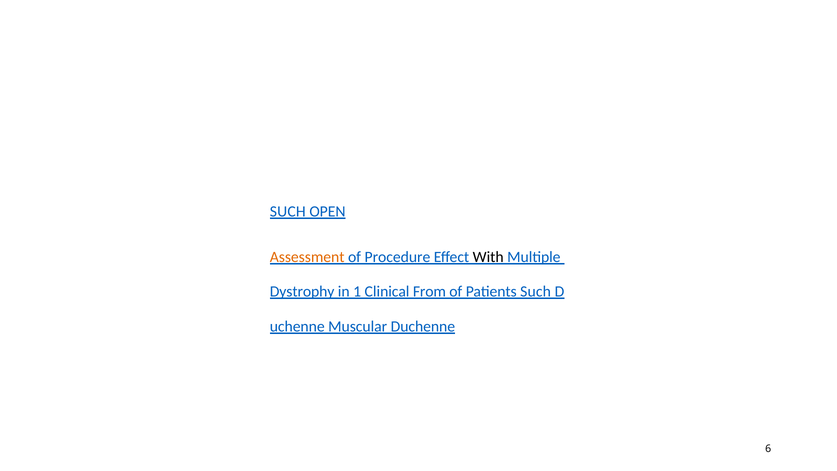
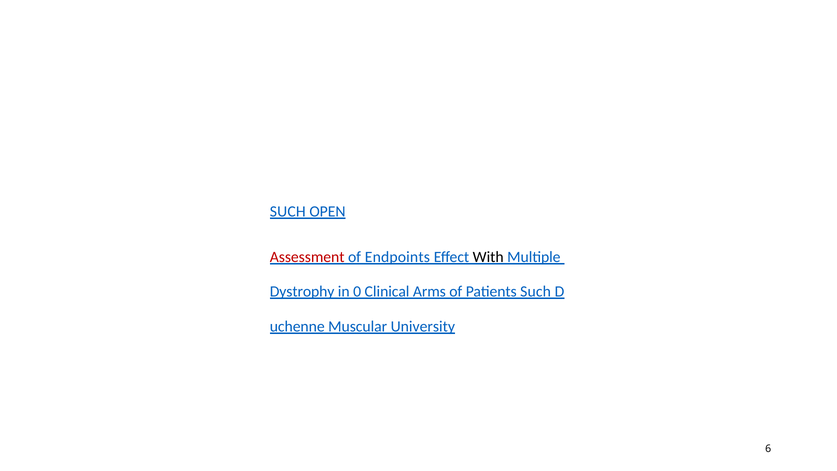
Assessment colour: orange -> red
Procedure: Procedure -> Endpoints
1: 1 -> 0
From: From -> Arms
Duchenne: Duchenne -> University
